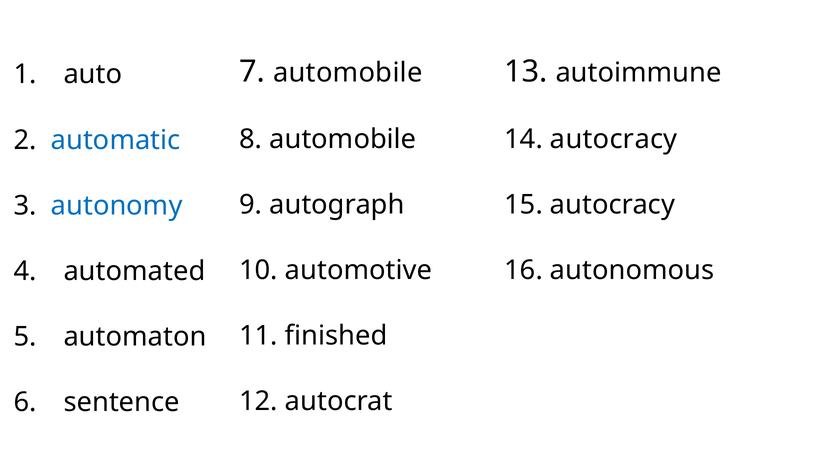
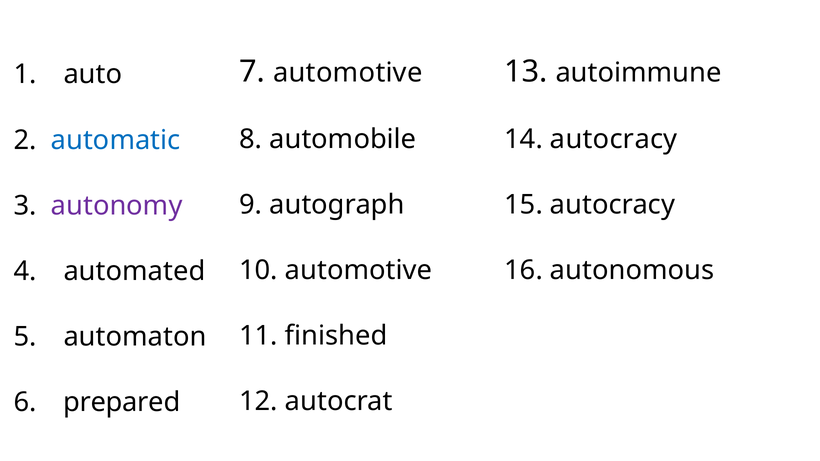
7 automobile: automobile -> automotive
autonomy colour: blue -> purple
sentence: sentence -> prepared
